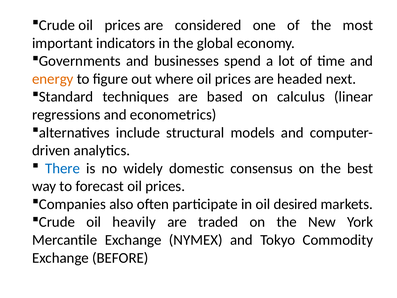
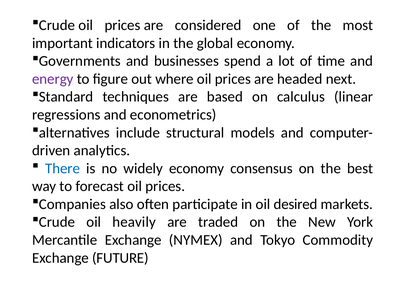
energy colour: orange -> purple
widely domestic: domestic -> economy
BEFORE: BEFORE -> FUTURE
